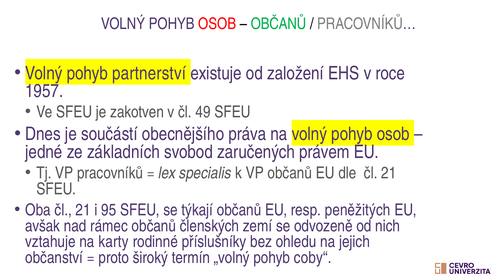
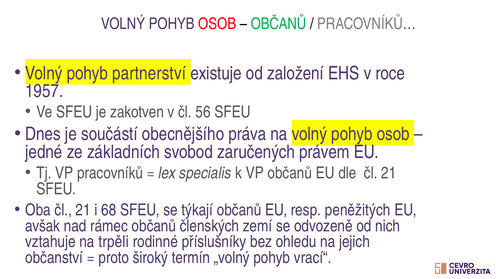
49: 49 -> 56
95: 95 -> 68
karty: karty -> trpěli
coby“: coby“ -> vrací“
